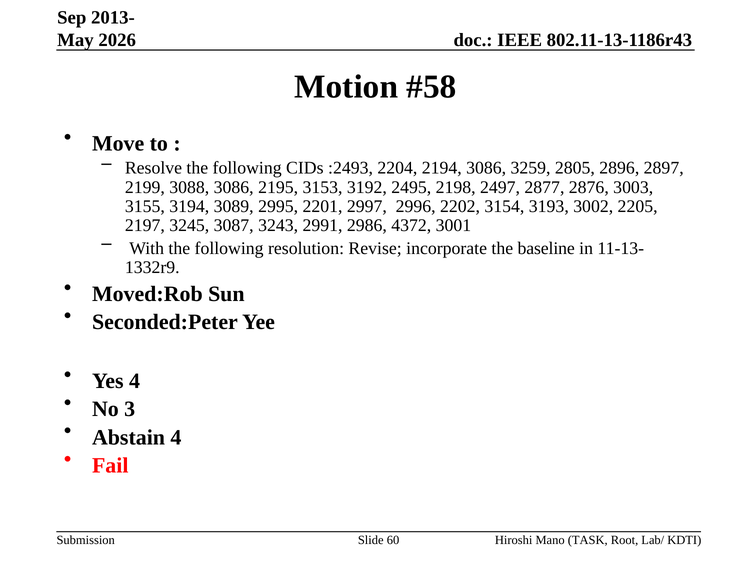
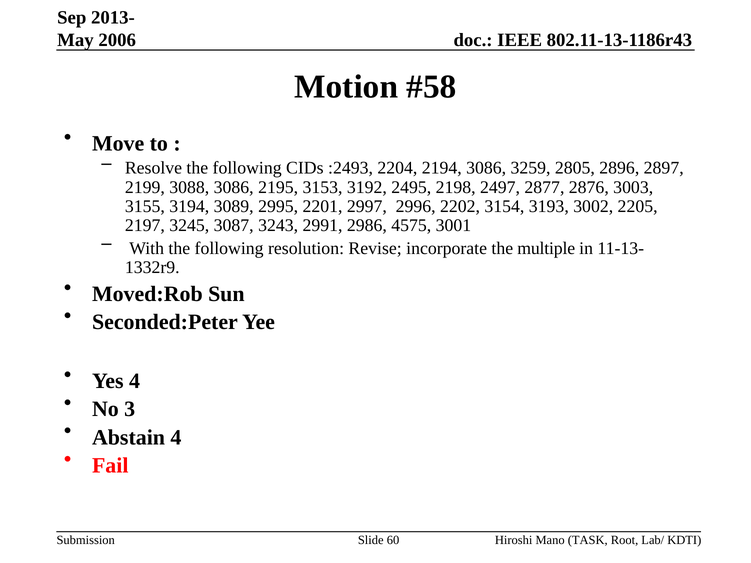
2026: 2026 -> 2006
4372: 4372 -> 4575
baseline: baseline -> multiple
